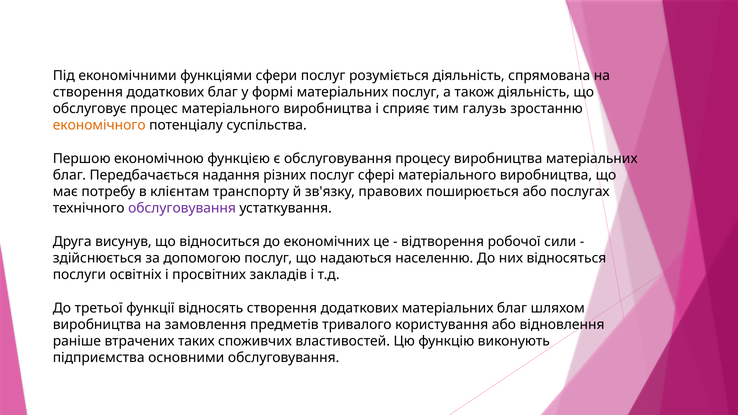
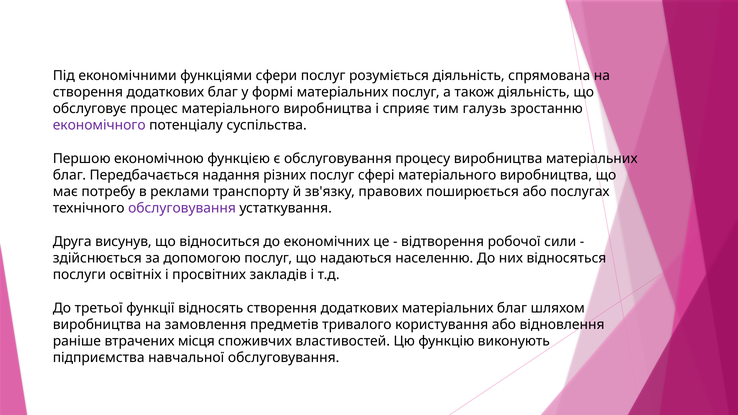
економічного colour: orange -> purple
клієнтам: клієнтам -> реклами
таких: таких -> місця
основними: основними -> навчальної
